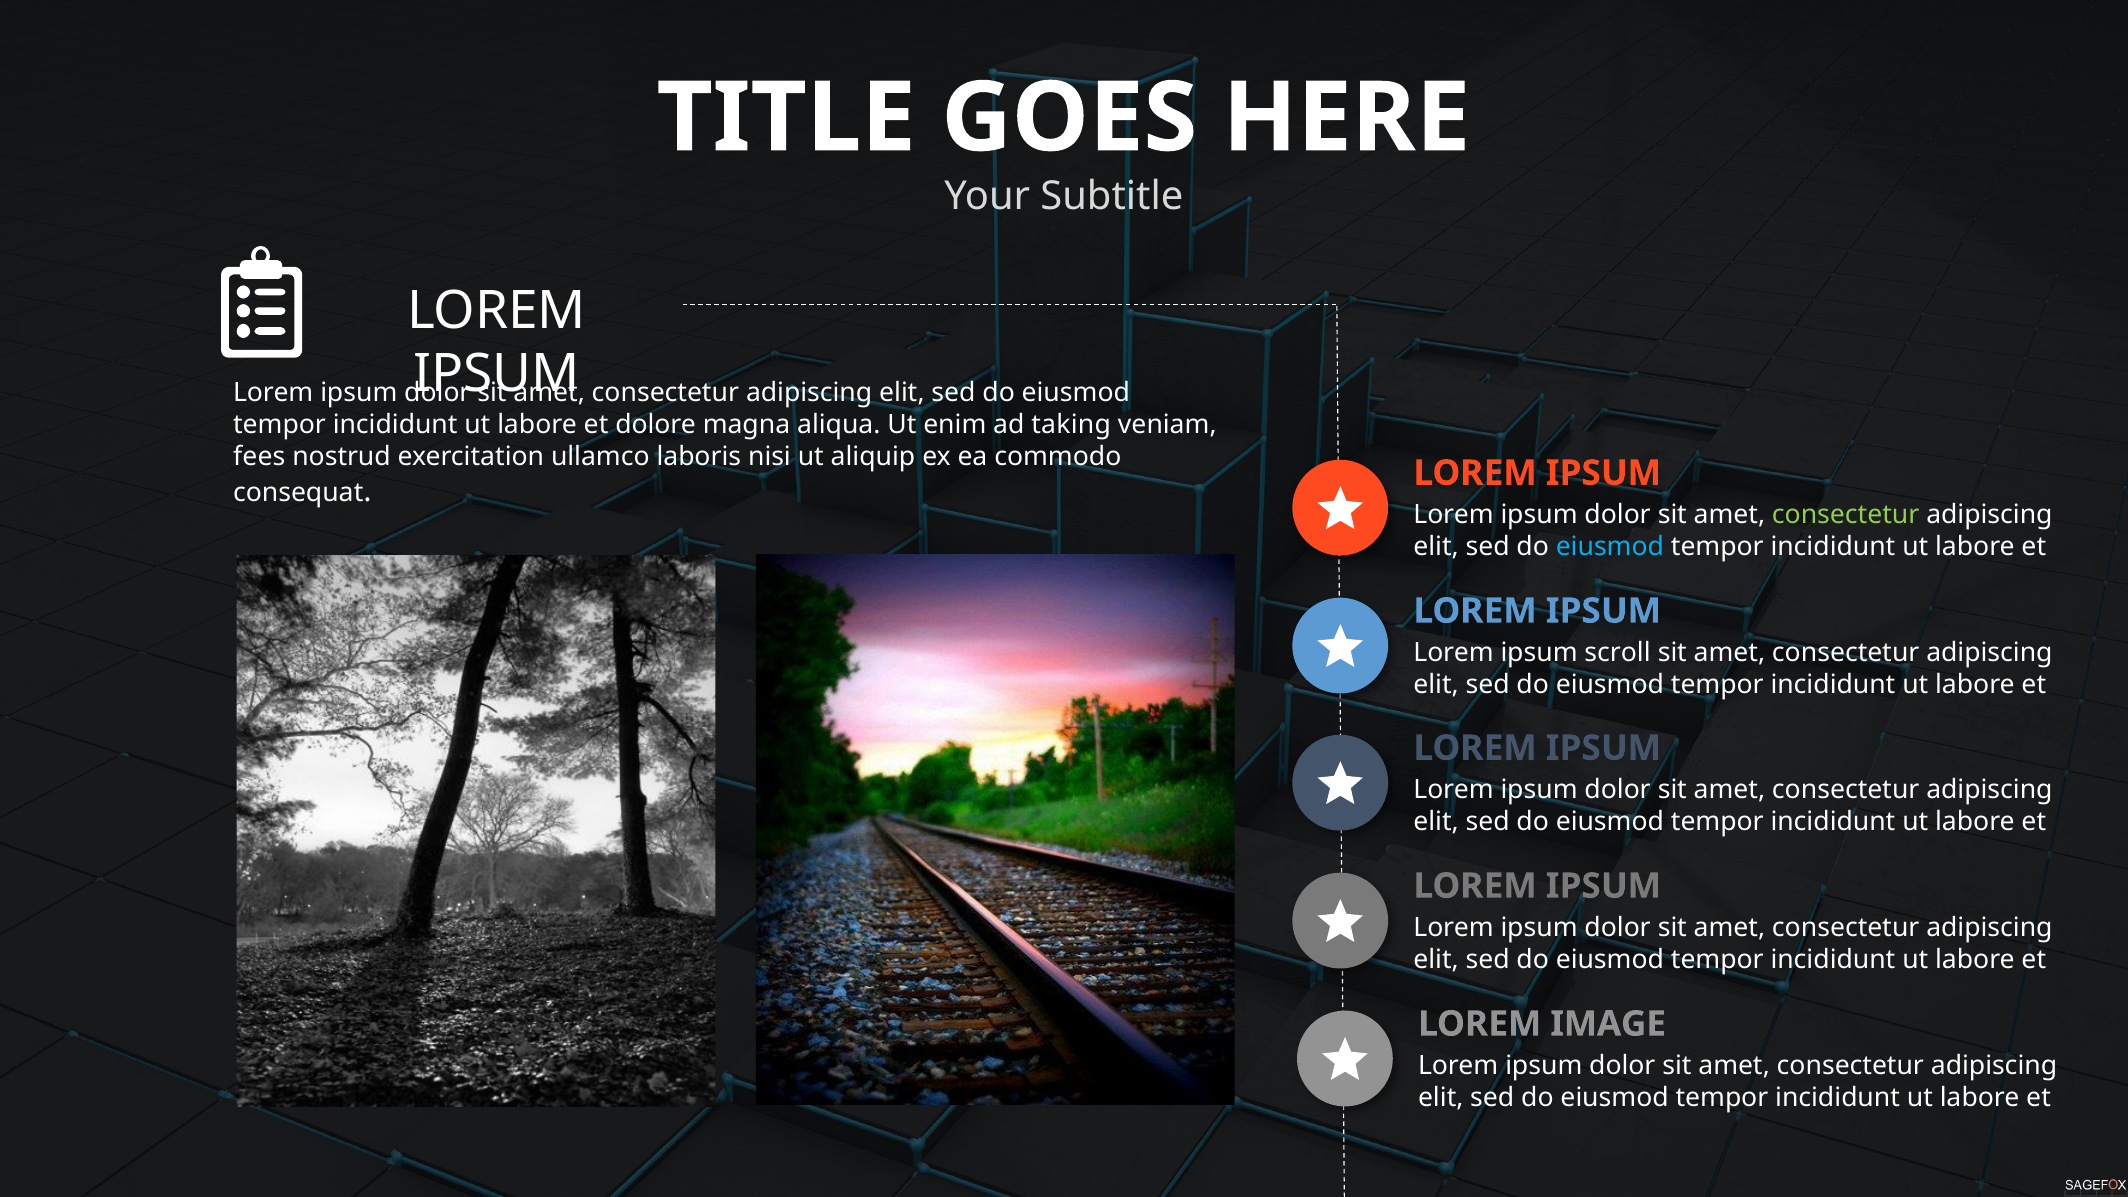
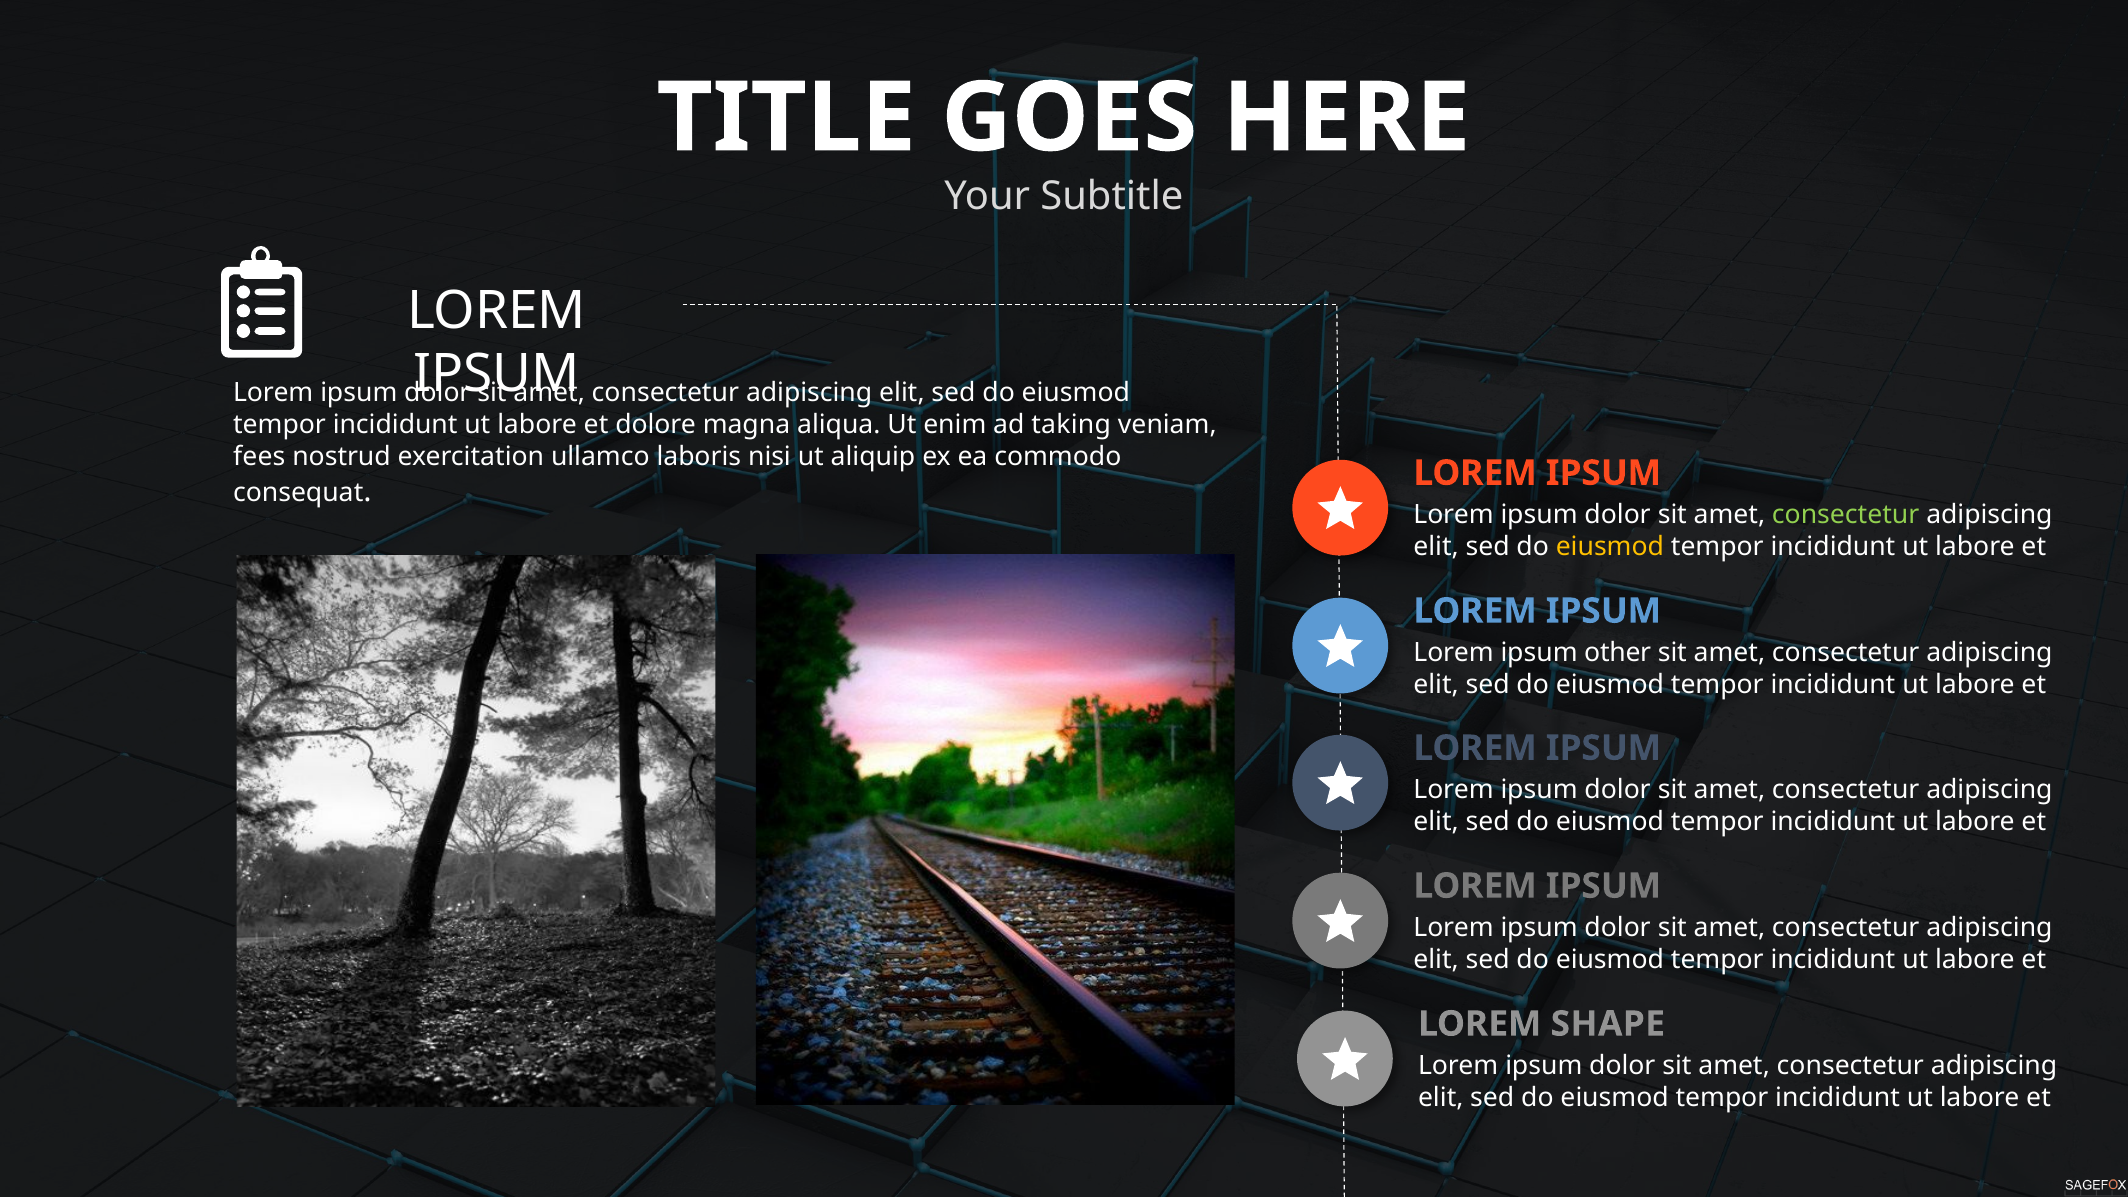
eiusmod at (1610, 547) colour: light blue -> yellow
scroll: scroll -> other
IMAGE: IMAGE -> SHAPE
